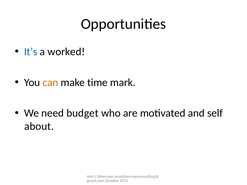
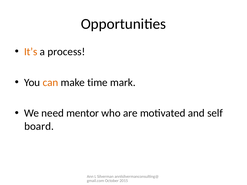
It’s colour: blue -> orange
worked: worked -> process
budget: budget -> mentor
about: about -> board
